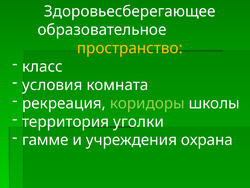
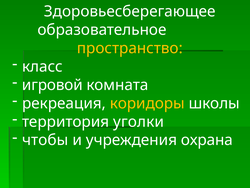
условия: условия -> игровой
коридоры colour: light green -> yellow
гамме: гамме -> чтобы
